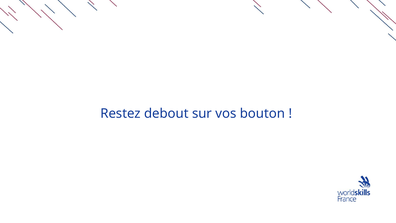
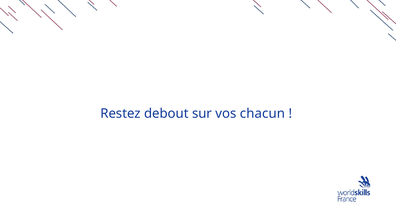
bouton: bouton -> chacun
